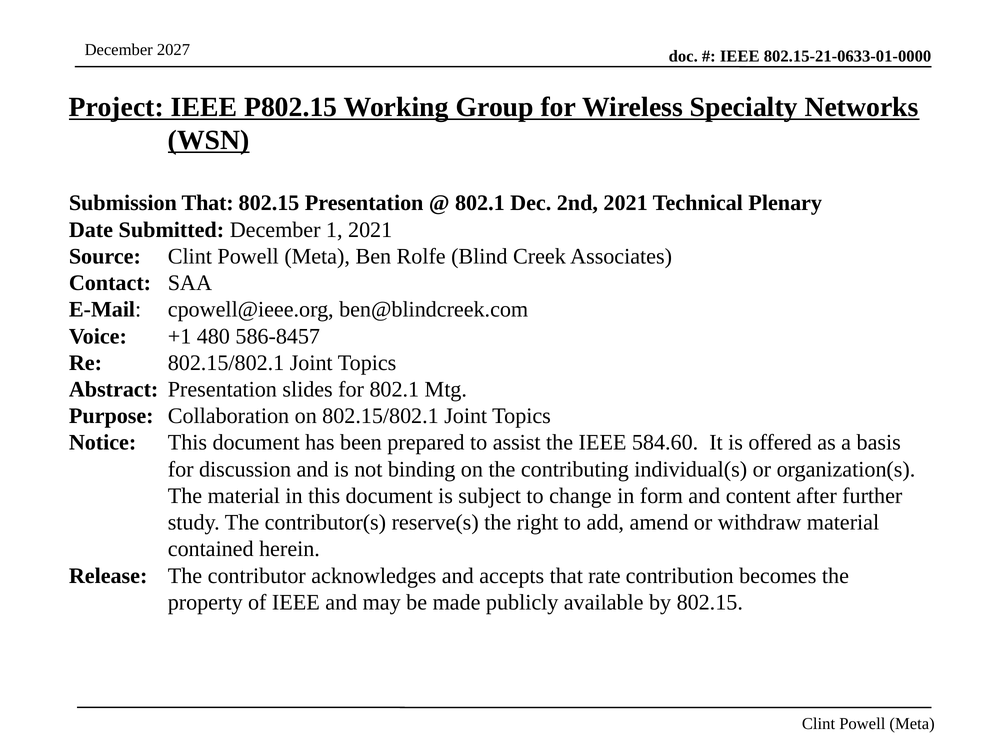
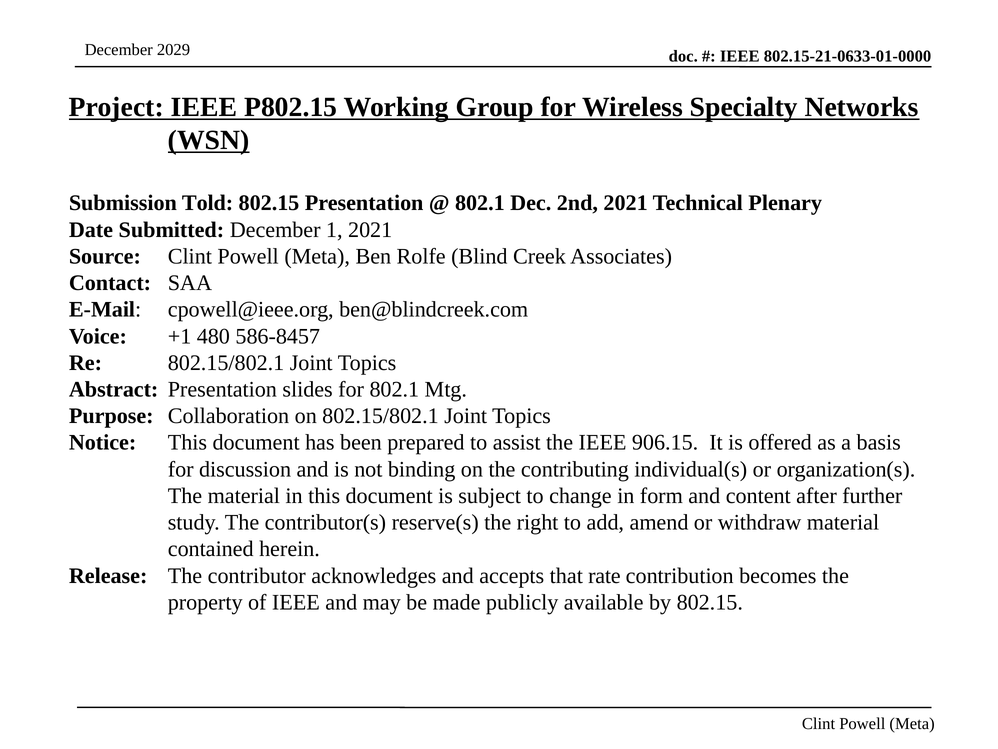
2027: 2027 -> 2029
Submission That: That -> Told
584.60: 584.60 -> 906.15
